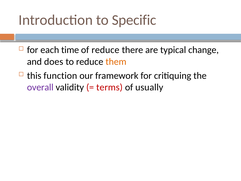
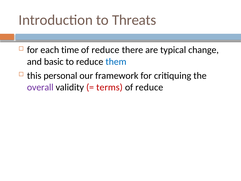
Specific: Specific -> Threats
does: does -> basic
them colour: orange -> blue
function: function -> personal
usually at (149, 87): usually -> reduce
